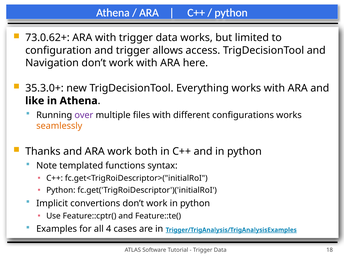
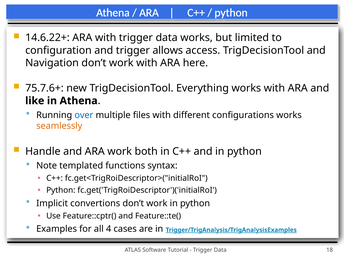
73.0.62+: 73.0.62+ -> 14.6.22+
35.3.0+: 35.3.0+ -> 75.7.6+
over colour: purple -> blue
Thanks: Thanks -> Handle
